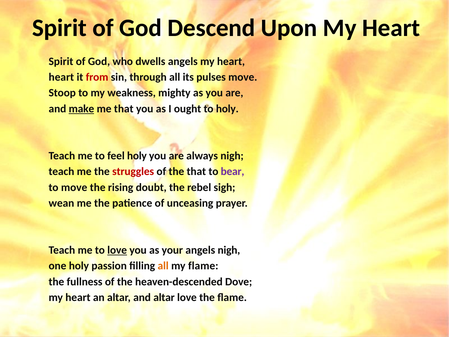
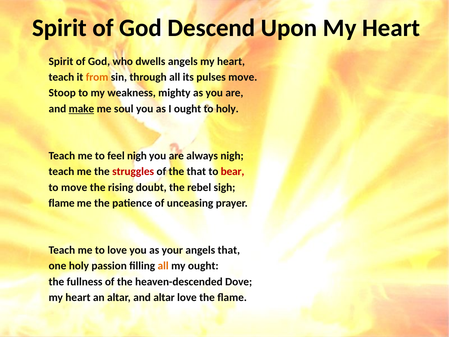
heart at (61, 77): heart -> teach
from colour: red -> orange
me that: that -> soul
feel holy: holy -> nigh
bear colour: purple -> red
wean at (61, 203): wean -> flame
love at (117, 250) underline: present -> none
angels nigh: nigh -> that
my flame: flame -> ought
